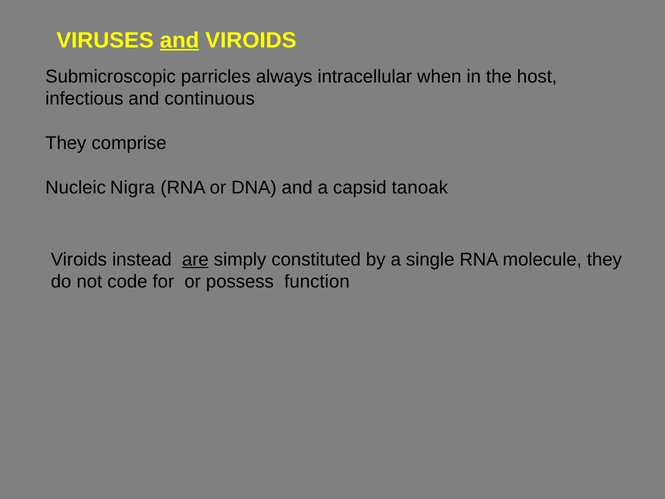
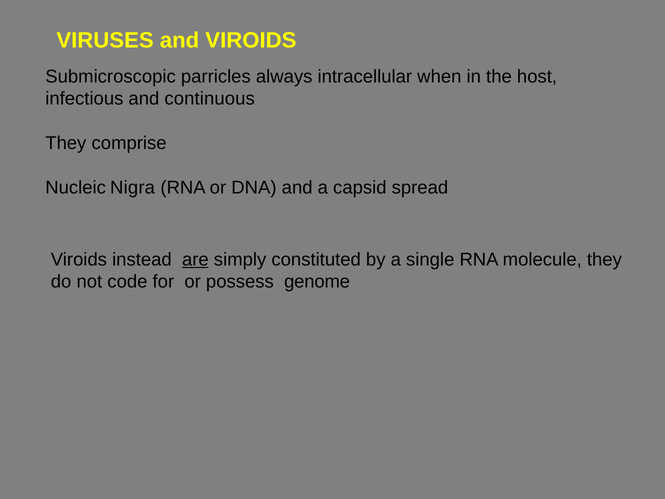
and at (180, 40) underline: present -> none
tanoak: tanoak -> spread
function: function -> genome
